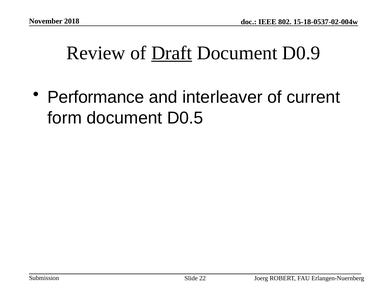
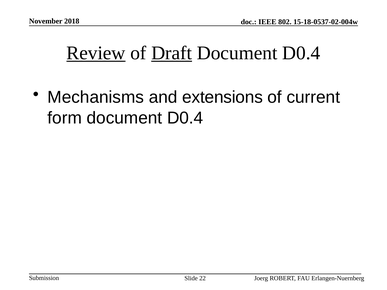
Review underline: none -> present
D0.9 at (301, 53): D0.9 -> D0.4
Performance: Performance -> Mechanisms
interleaver: interleaver -> extensions
D0.5 at (185, 118): D0.5 -> D0.4
